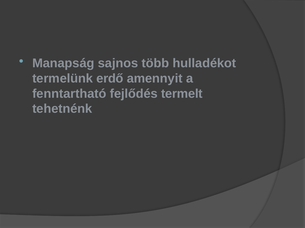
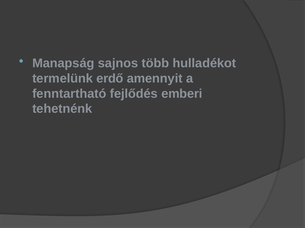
termelt: termelt -> emberi
